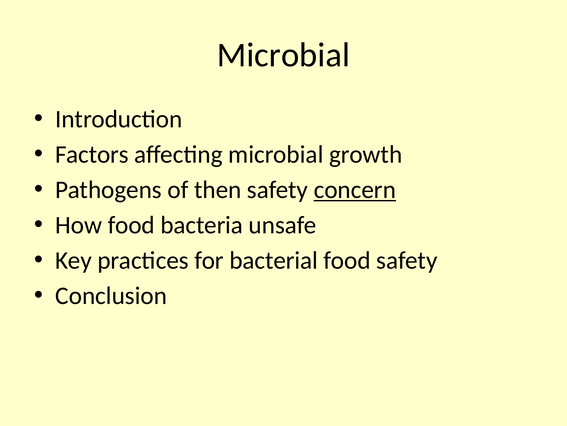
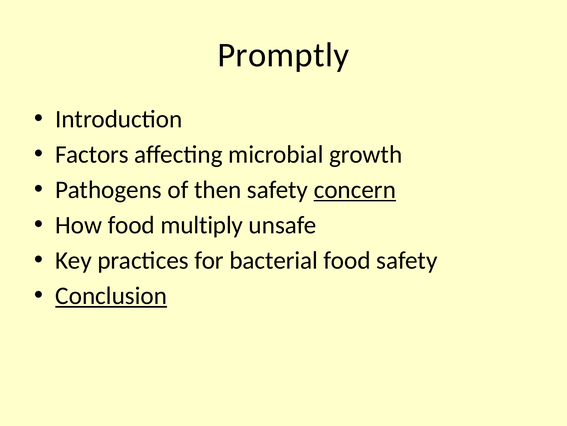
Microbial at (283, 55): Microbial -> Promptly
bacteria: bacteria -> multiply
Conclusion underline: none -> present
